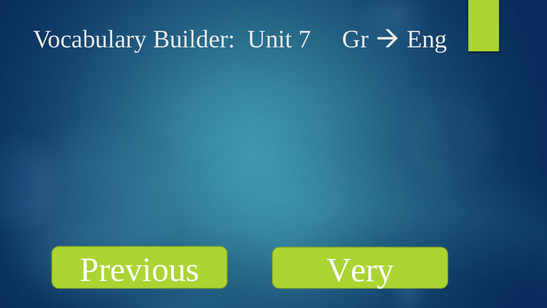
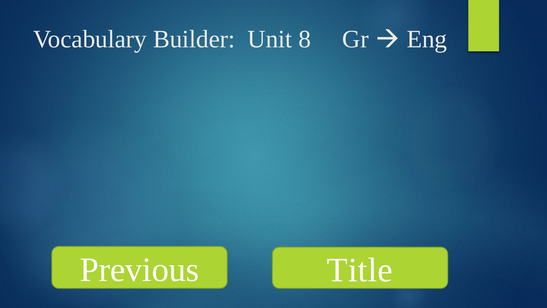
7: 7 -> 8
Very: Very -> Title
